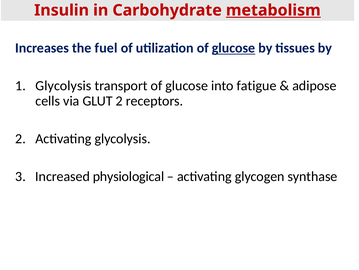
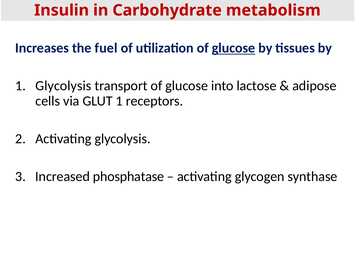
metabolism underline: present -> none
fatigue: fatigue -> lactose
GLUT 2: 2 -> 1
physiological: physiological -> phosphatase
